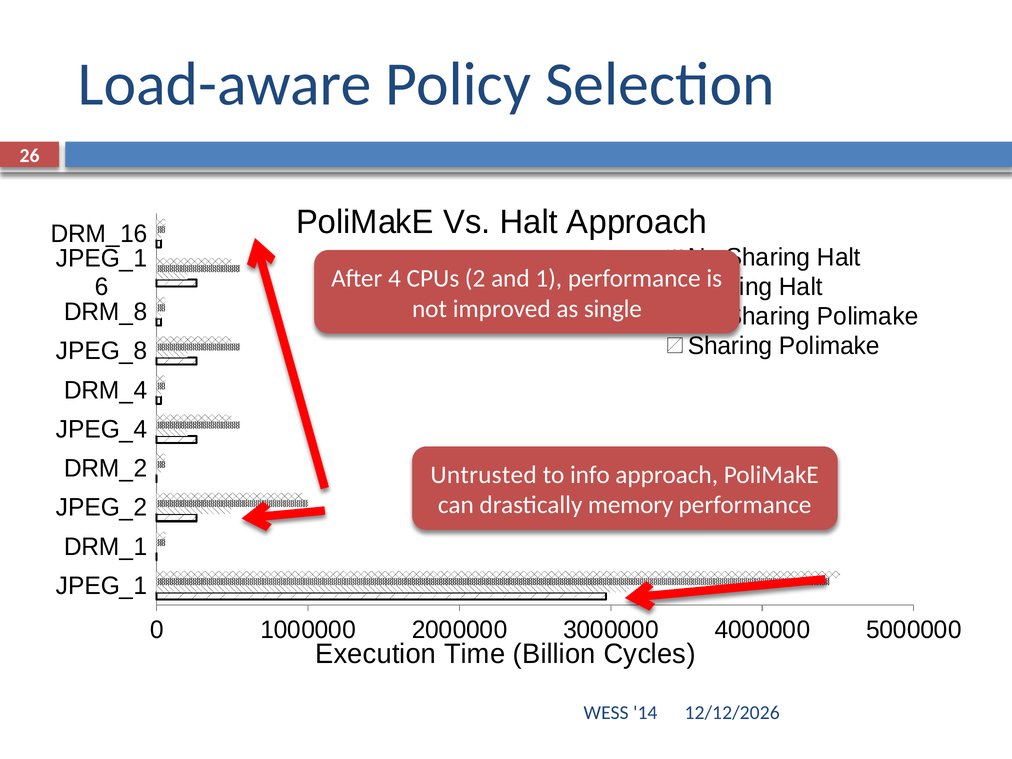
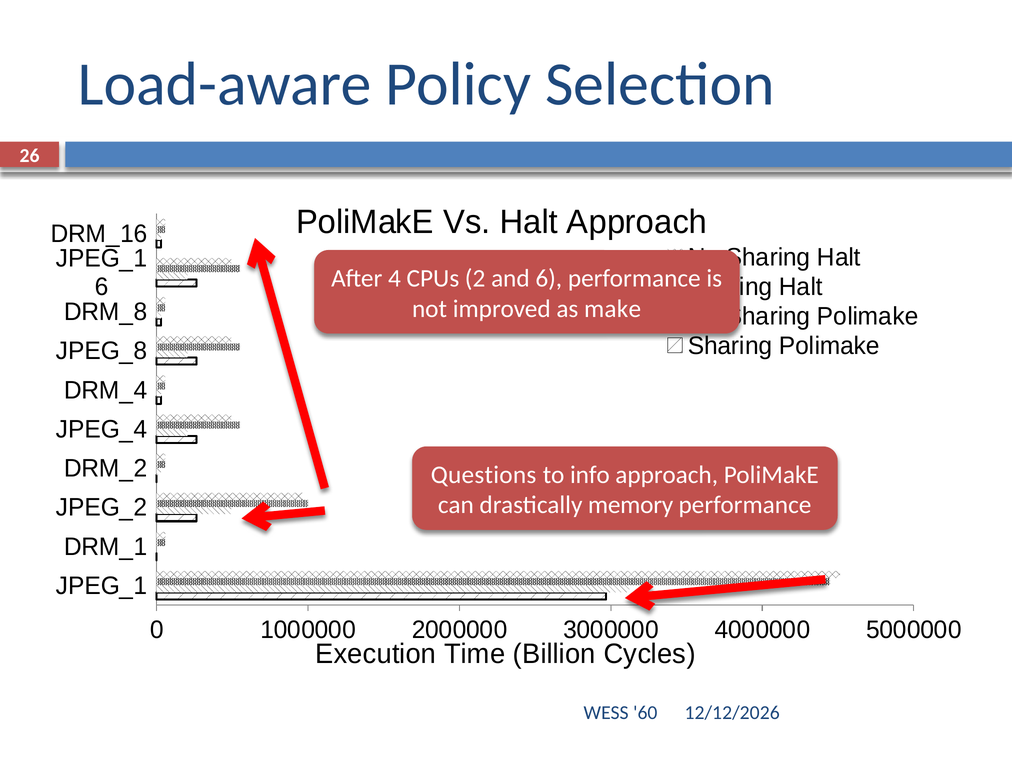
and 1: 1 -> 6
single: single -> make
Untrusted: Untrusted -> Questions
14: 14 -> 60
